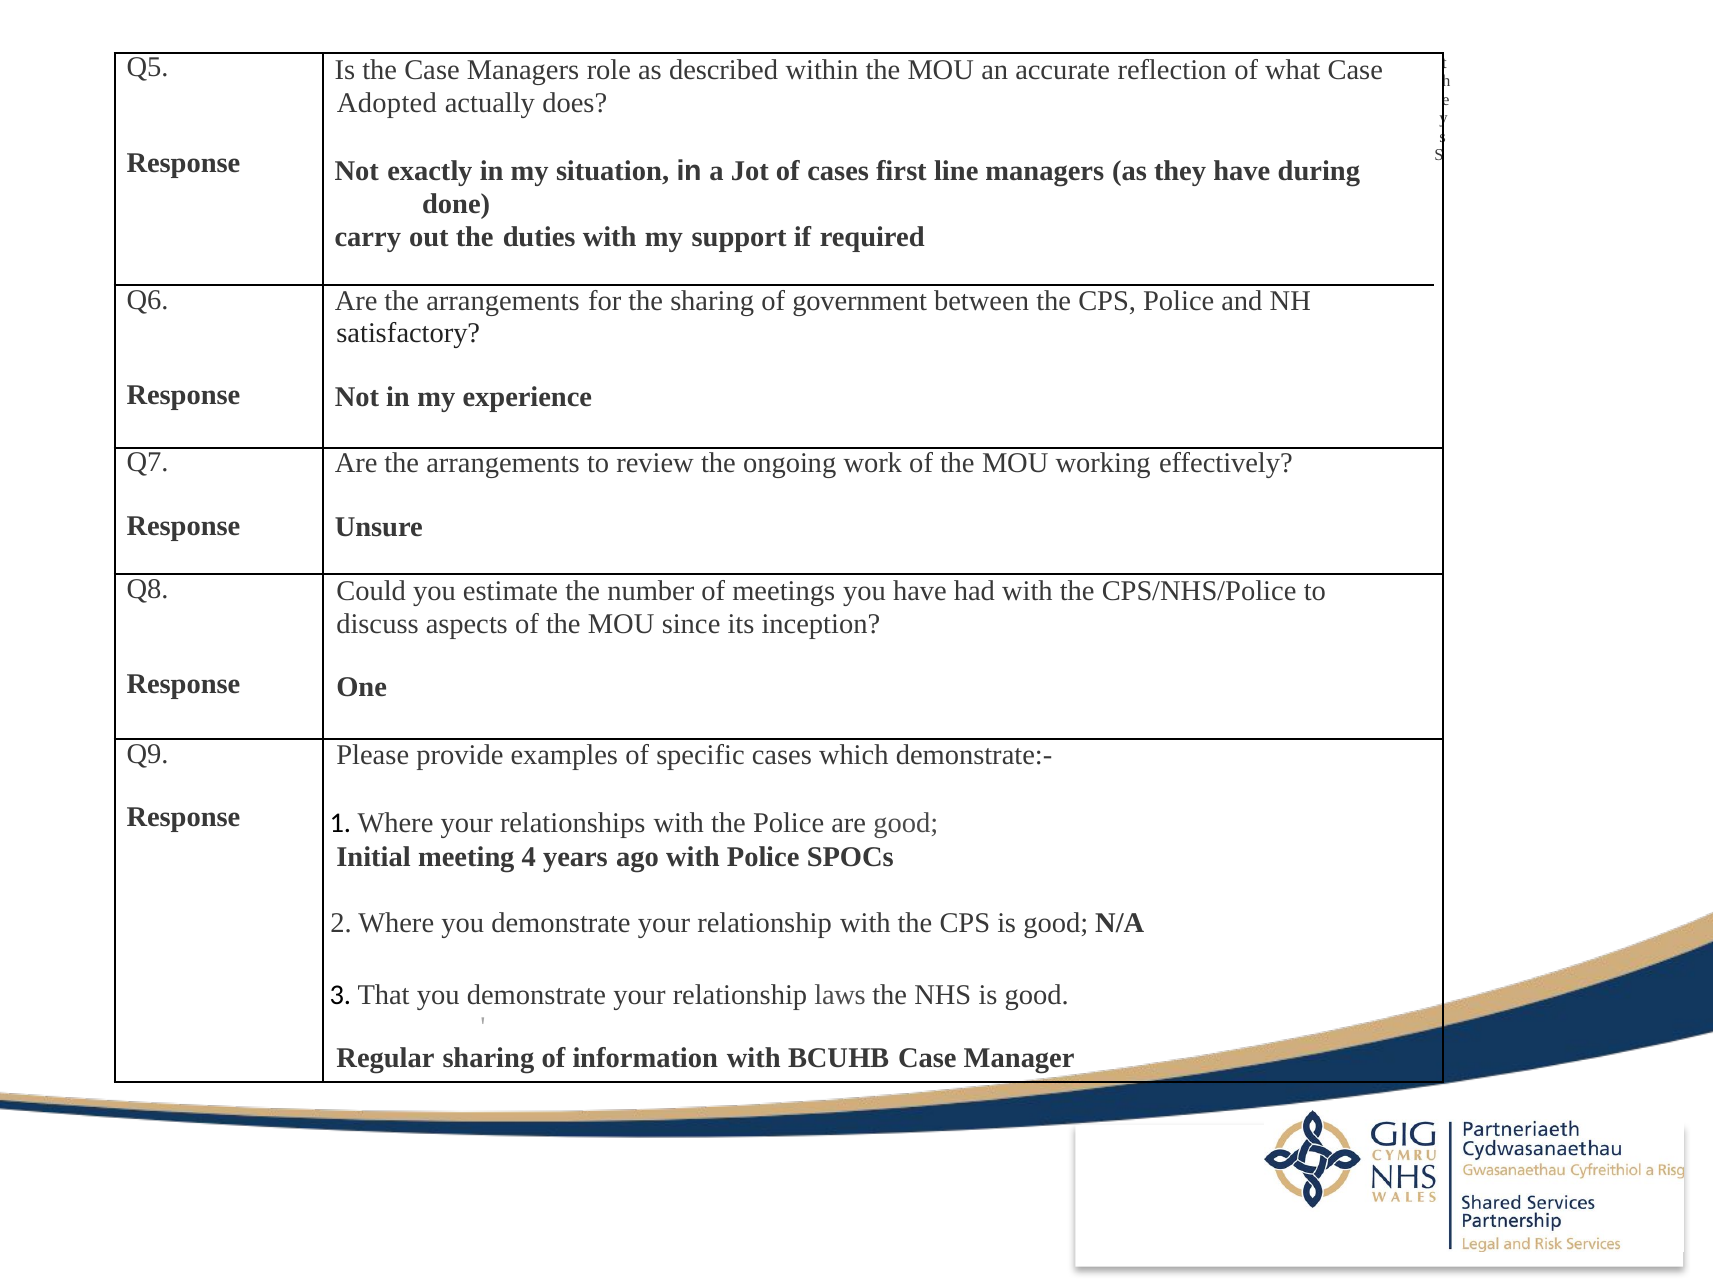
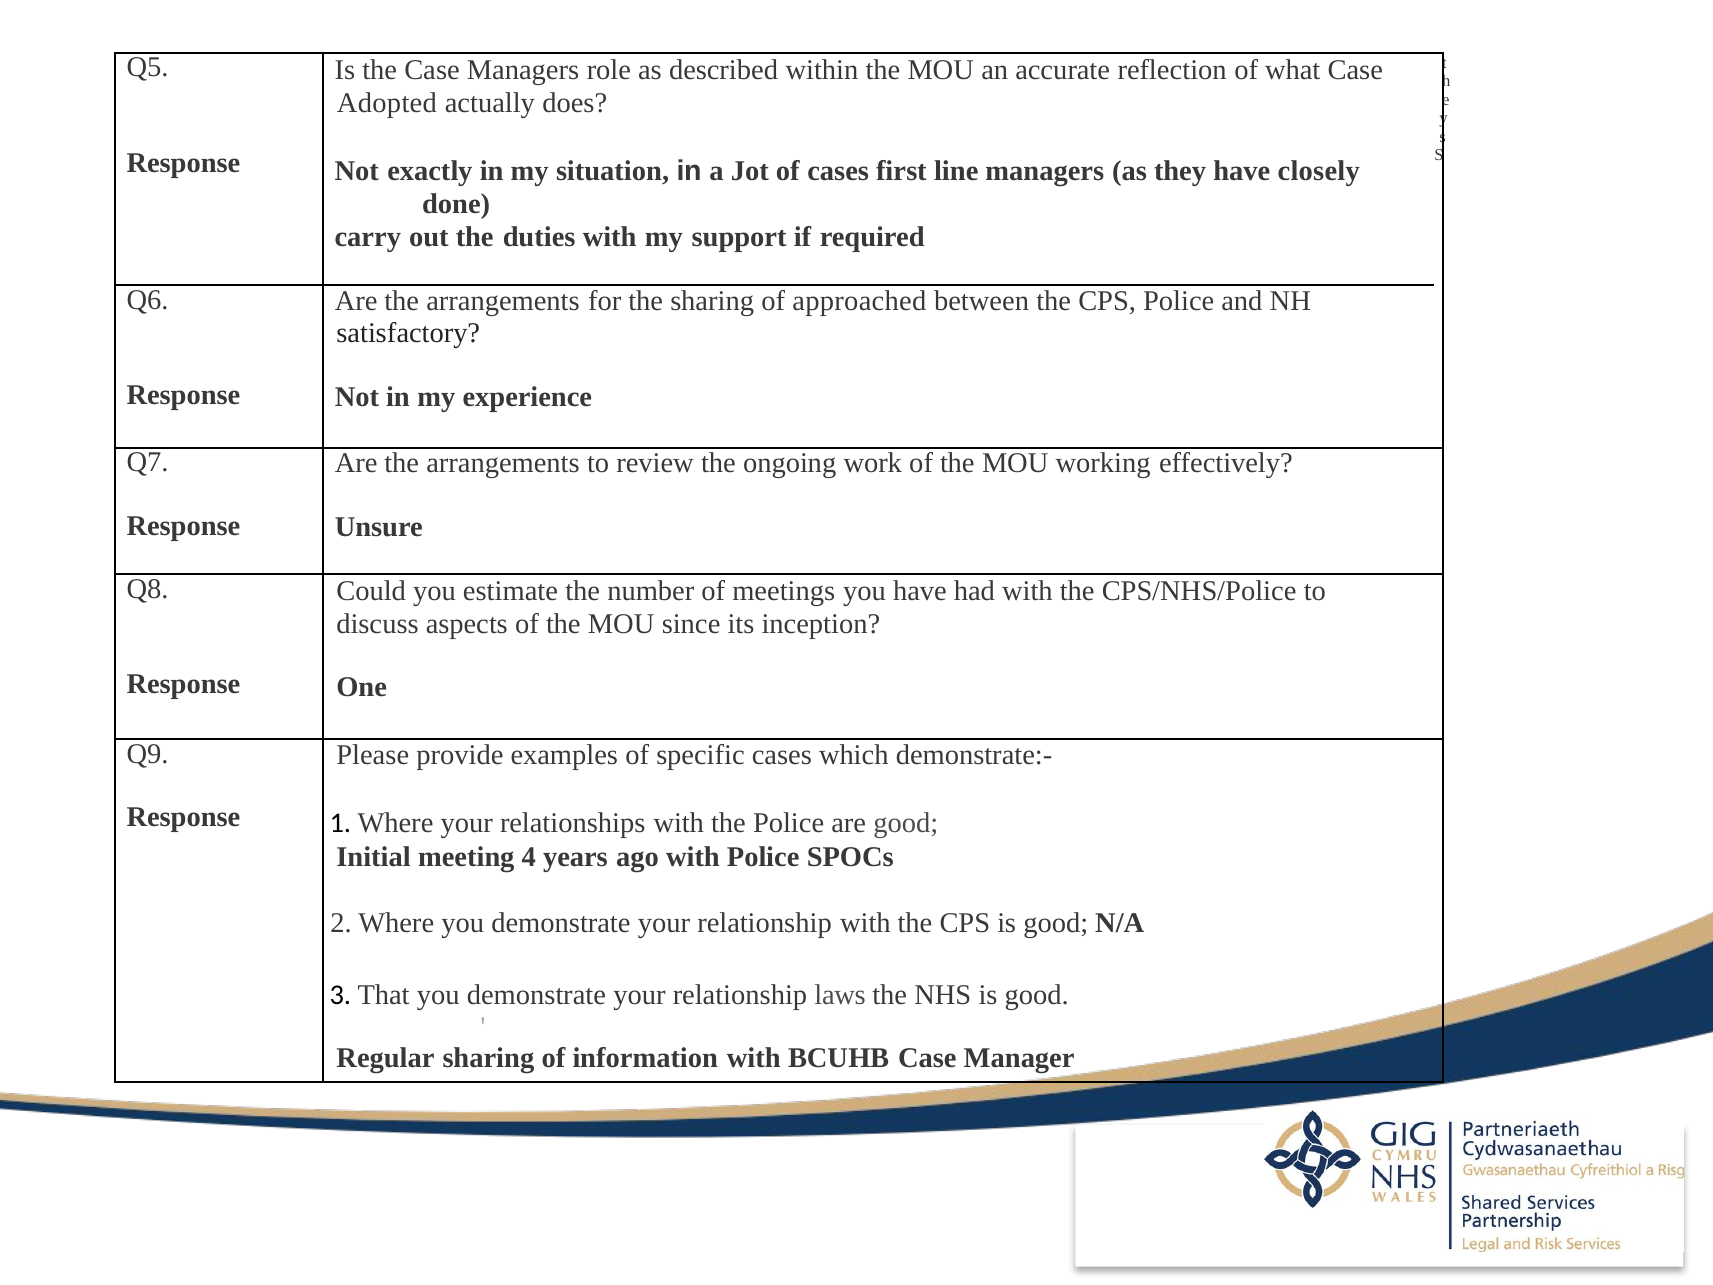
during: during -> closely
government: government -> approached
